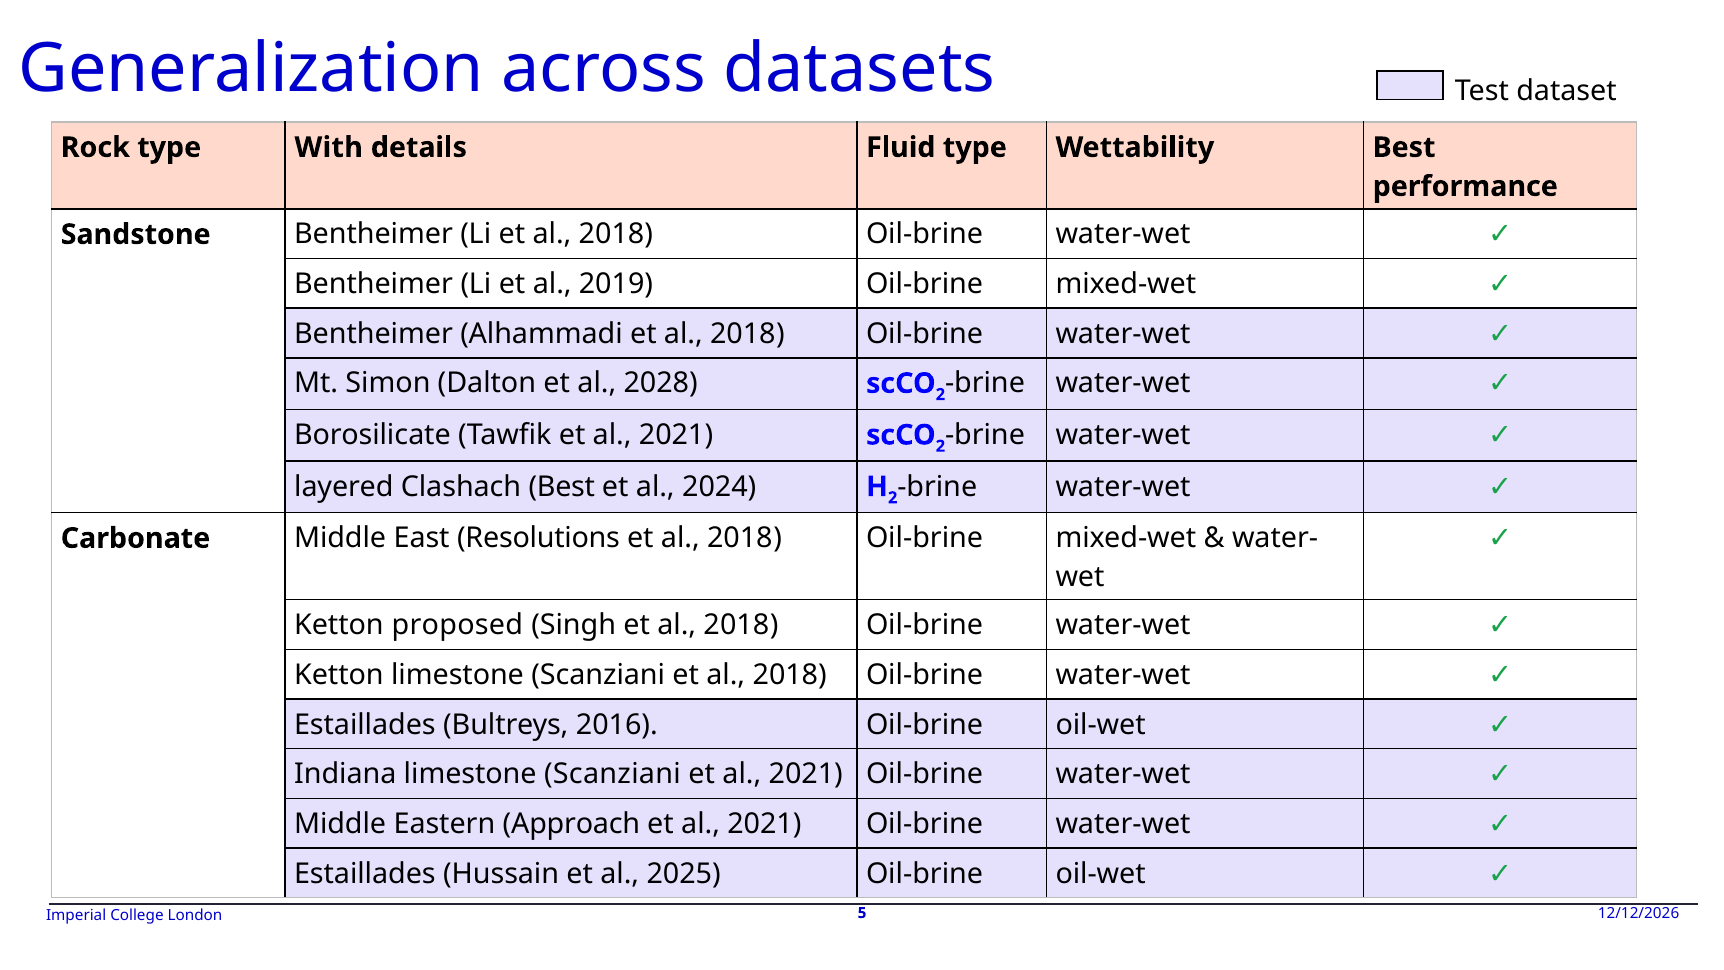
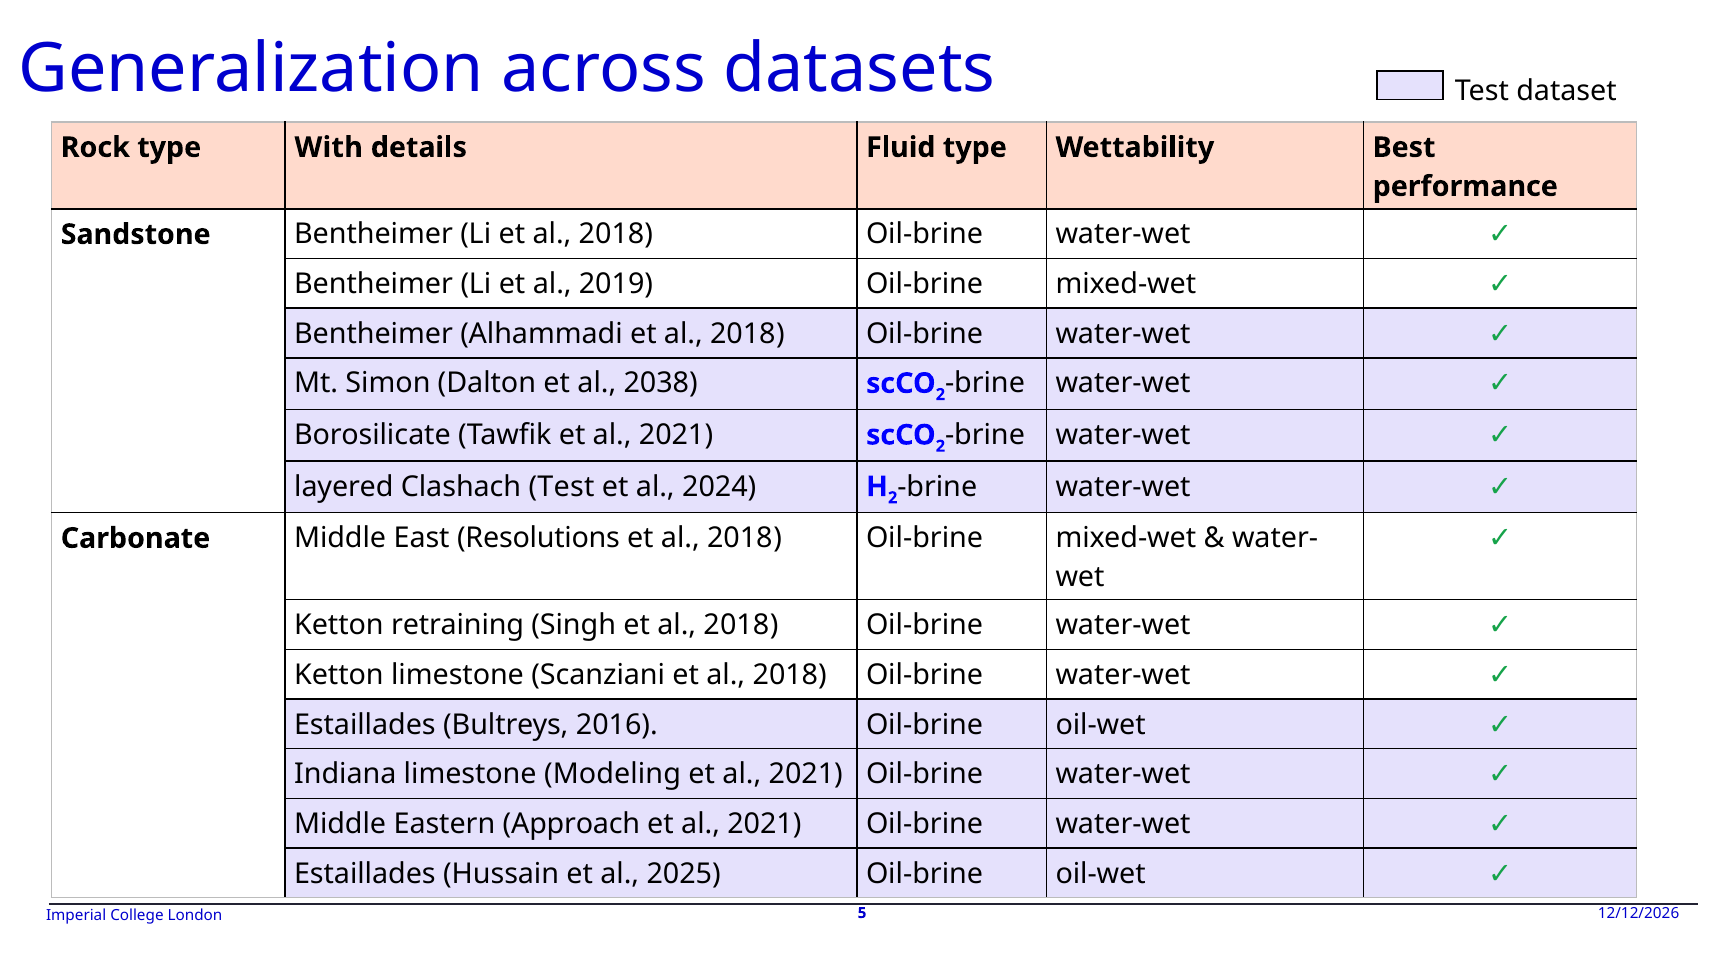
2028: 2028 -> 2038
Clashach Best: Best -> Test
proposed: proposed -> retraining
Indiana limestone Scanziani: Scanziani -> Modeling
